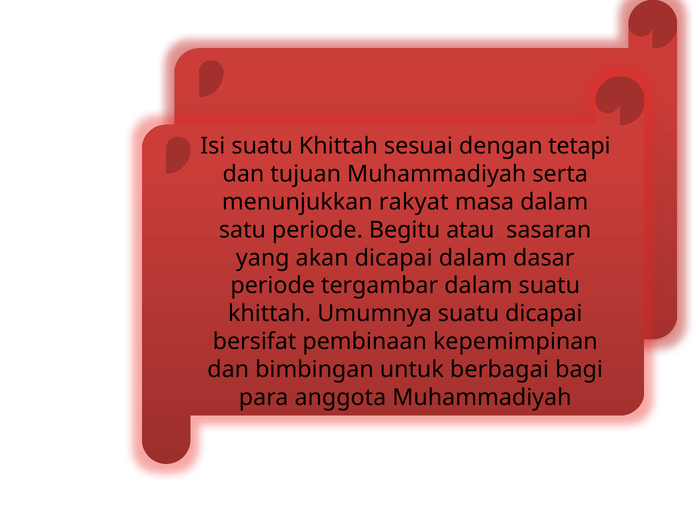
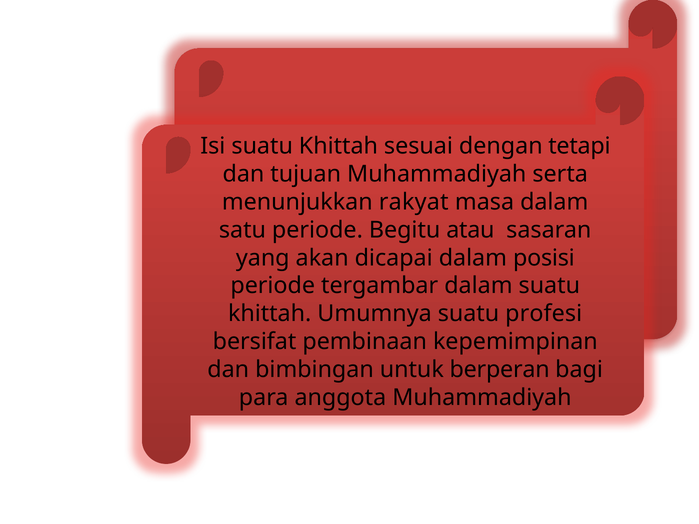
dasar: dasar -> posisi
suatu dicapai: dicapai -> profesi
berbagai: berbagai -> berperan
